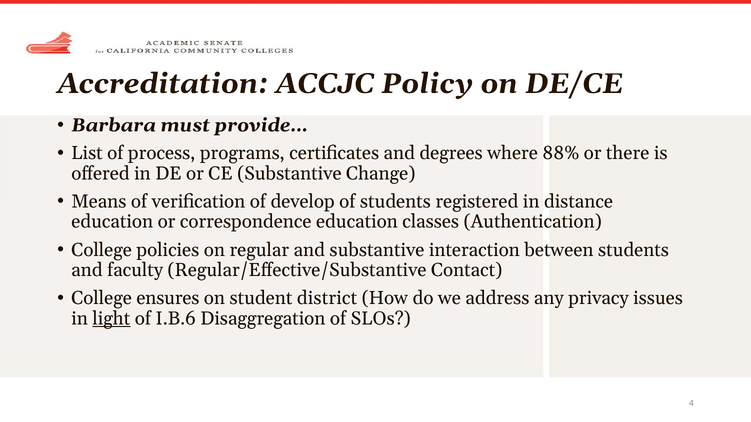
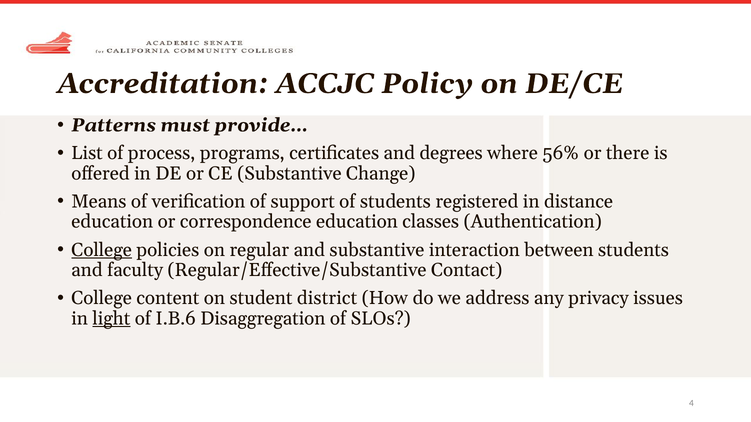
Barbara: Barbara -> Patterns
88%: 88% -> 56%
develop: develop -> support
College at (102, 250) underline: none -> present
ensures: ensures -> content
